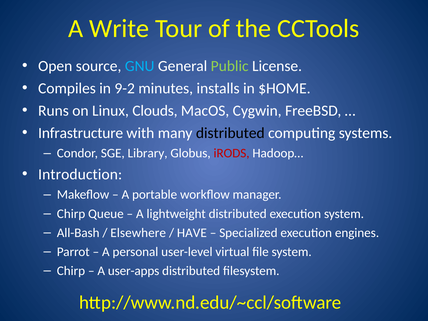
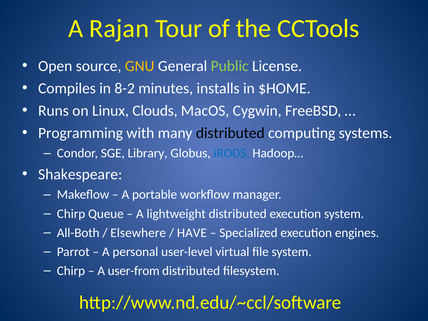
Write: Write -> Rajan
GNU colour: light blue -> yellow
9-2: 9-2 -> 8-2
Infrastructure: Infrastructure -> Programming
iRODS colour: red -> blue
Introduction: Introduction -> Shakespeare
All-Bash: All-Bash -> All-Both
user-apps: user-apps -> user-from
